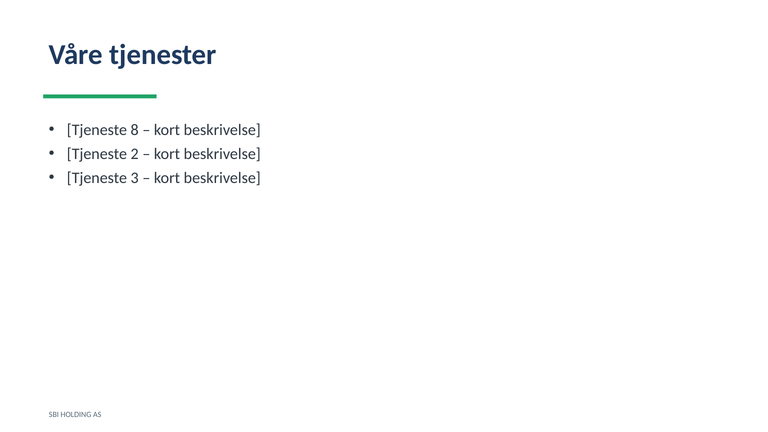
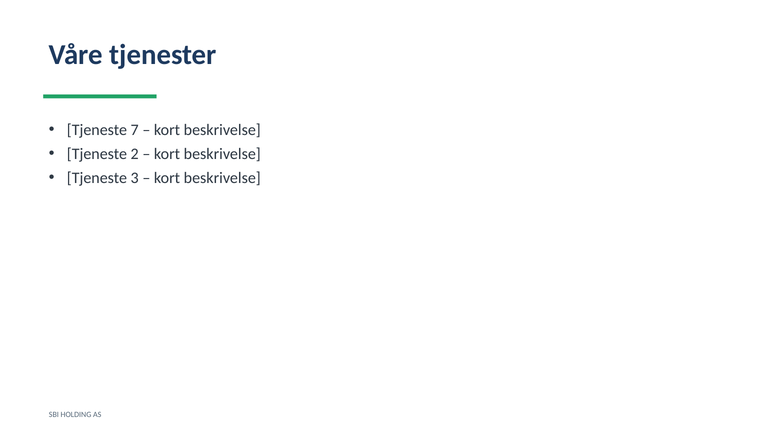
8: 8 -> 7
